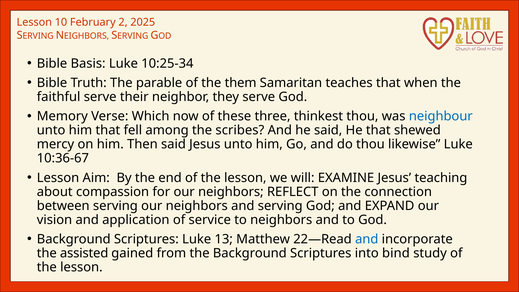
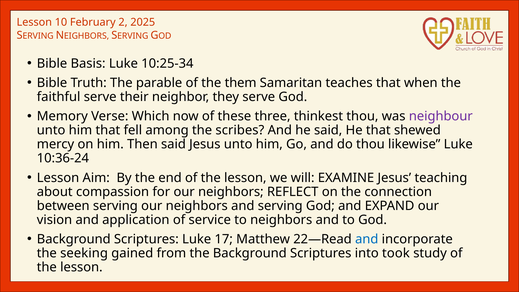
neighbour colour: blue -> purple
10:36-67: 10:36-67 -> 10:36-24
13: 13 -> 17
assisted: assisted -> seeking
bind: bind -> took
